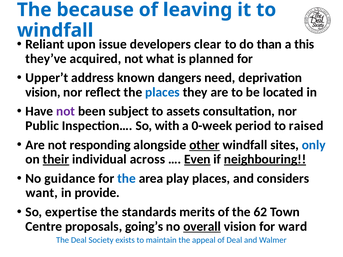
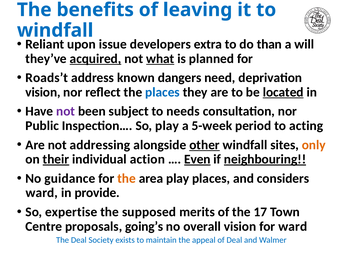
because: because -> benefits
clear: clear -> extra
this: this -> will
acquired underline: none -> present
what underline: none -> present
Upper’t: Upper’t -> Roads’t
located underline: none -> present
assets: assets -> needs
So with: with -> play
0-week: 0-week -> 5-week
raised: raised -> acting
responding: responding -> addressing
only colour: blue -> orange
across: across -> action
the at (127, 179) colour: blue -> orange
want at (42, 193): want -> ward
standards: standards -> supposed
62: 62 -> 17
overall underline: present -> none
